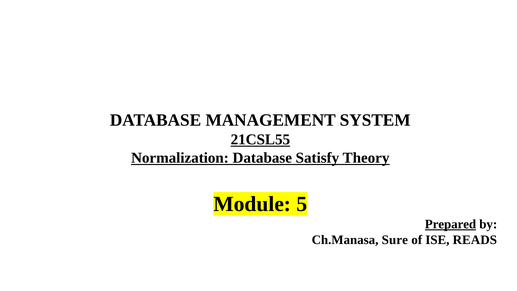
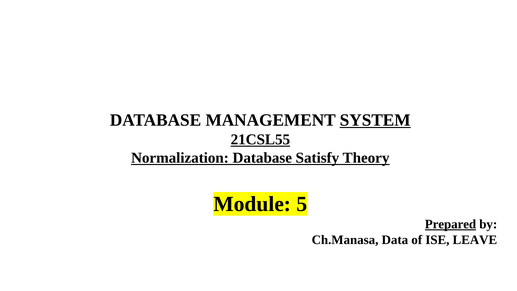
SYSTEM underline: none -> present
Sure: Sure -> Data
READS: READS -> LEAVE
